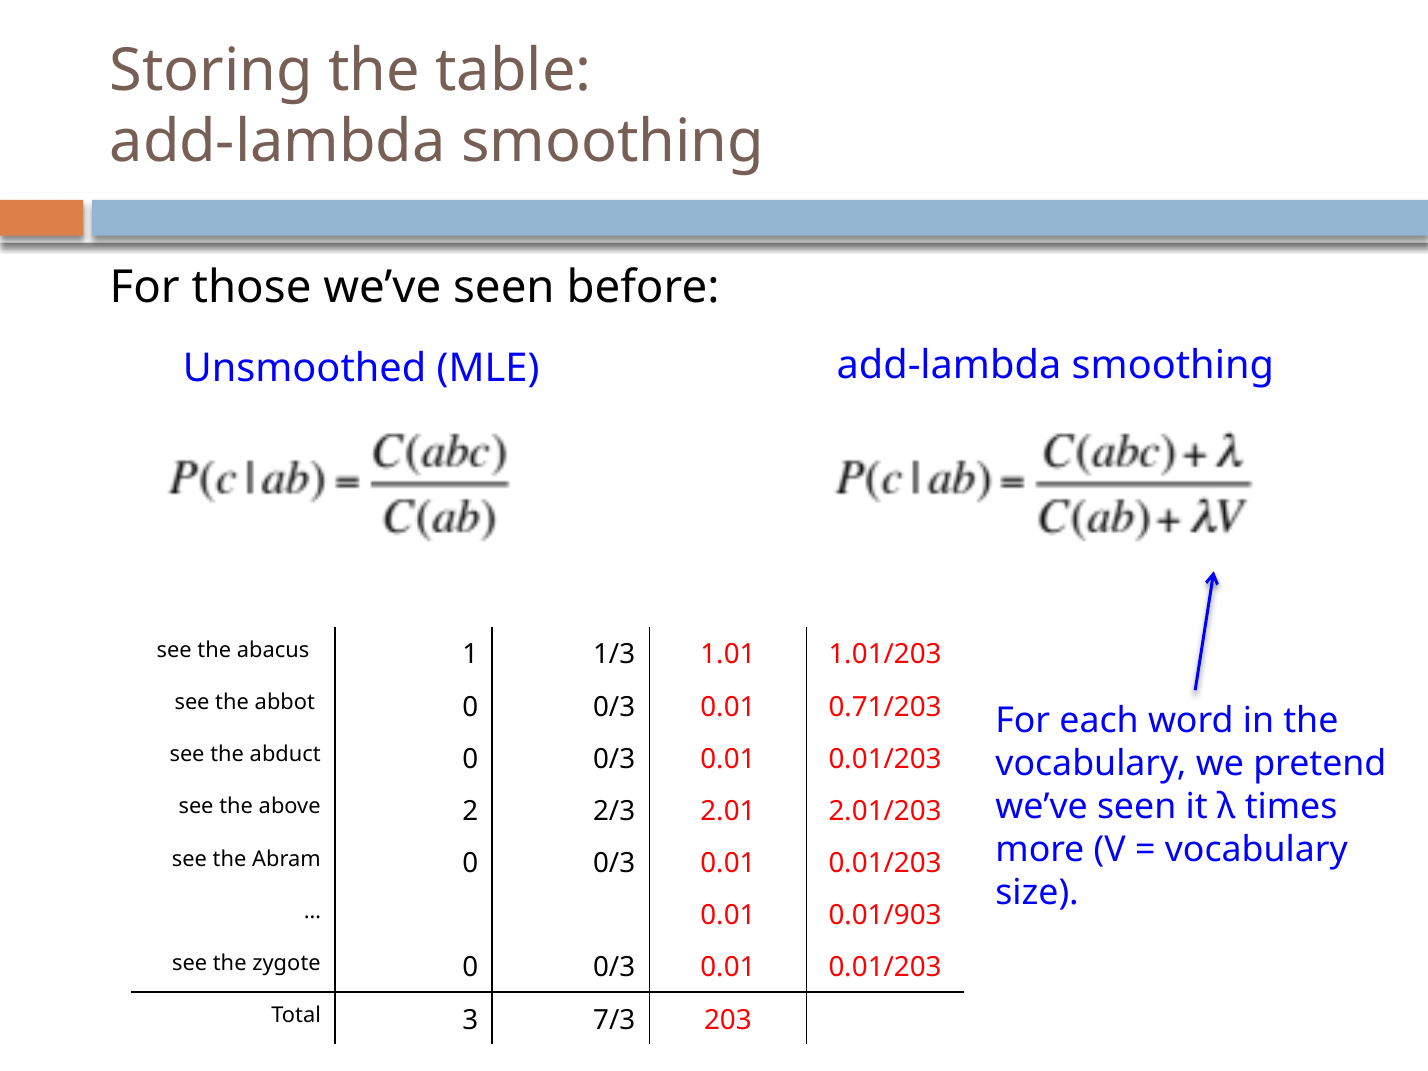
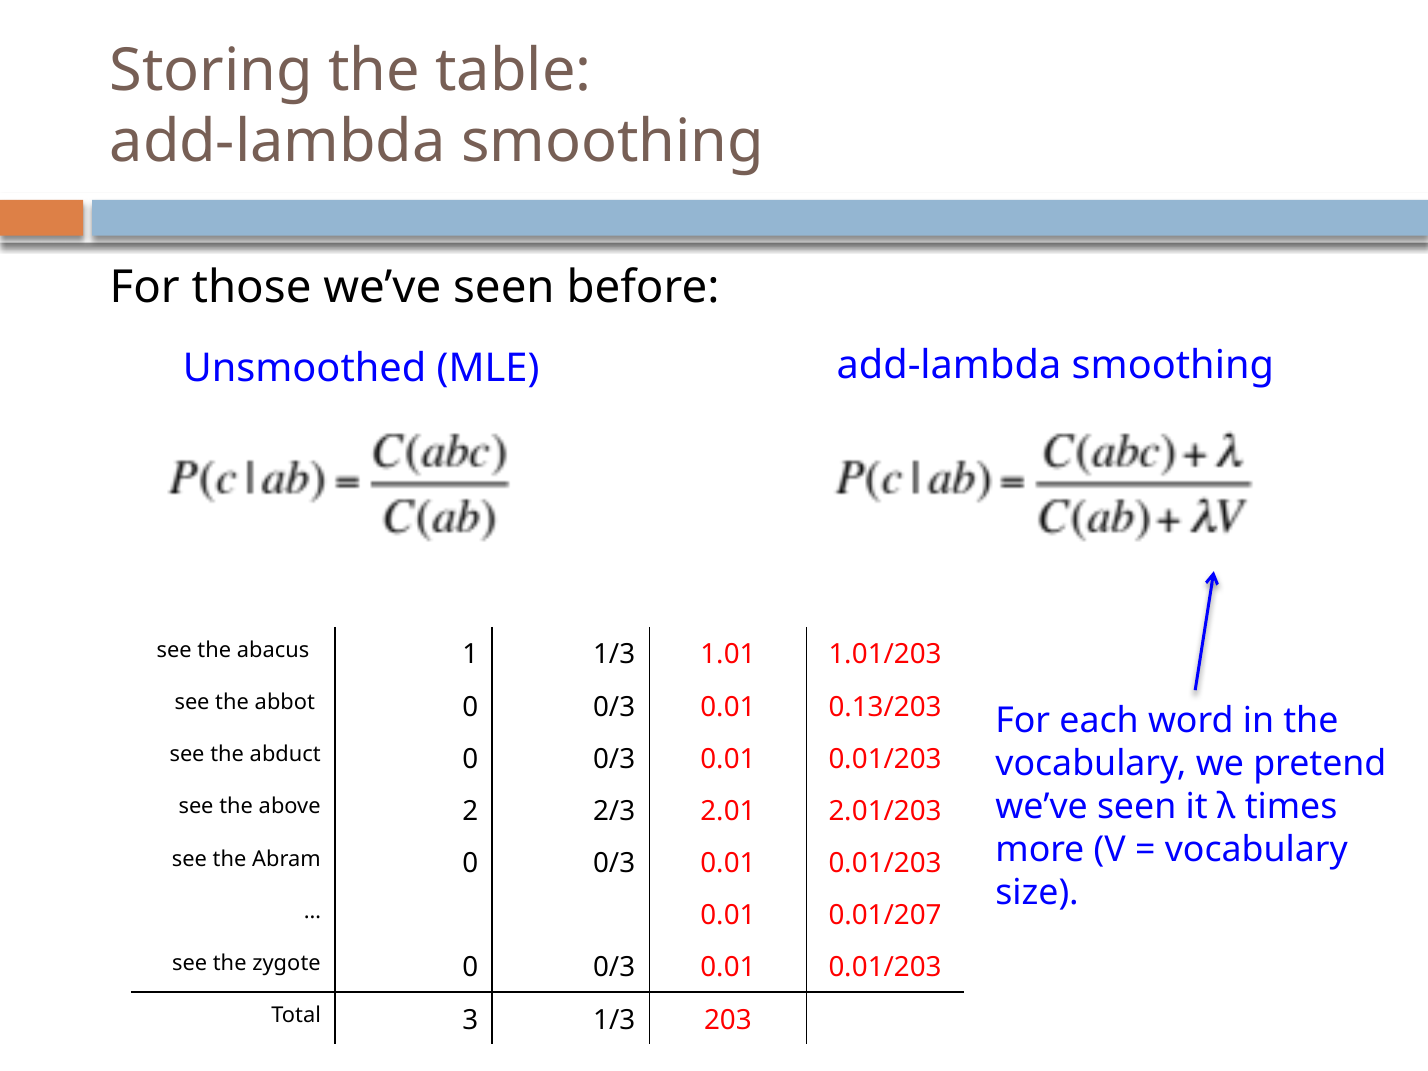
0.71/203: 0.71/203 -> 0.13/203
0.01/903: 0.01/903 -> 0.01/207
3 7/3: 7/3 -> 1/3
